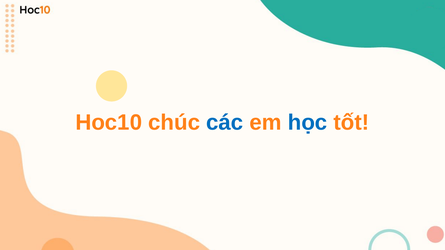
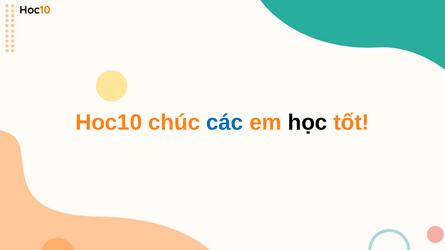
học colour: blue -> black
